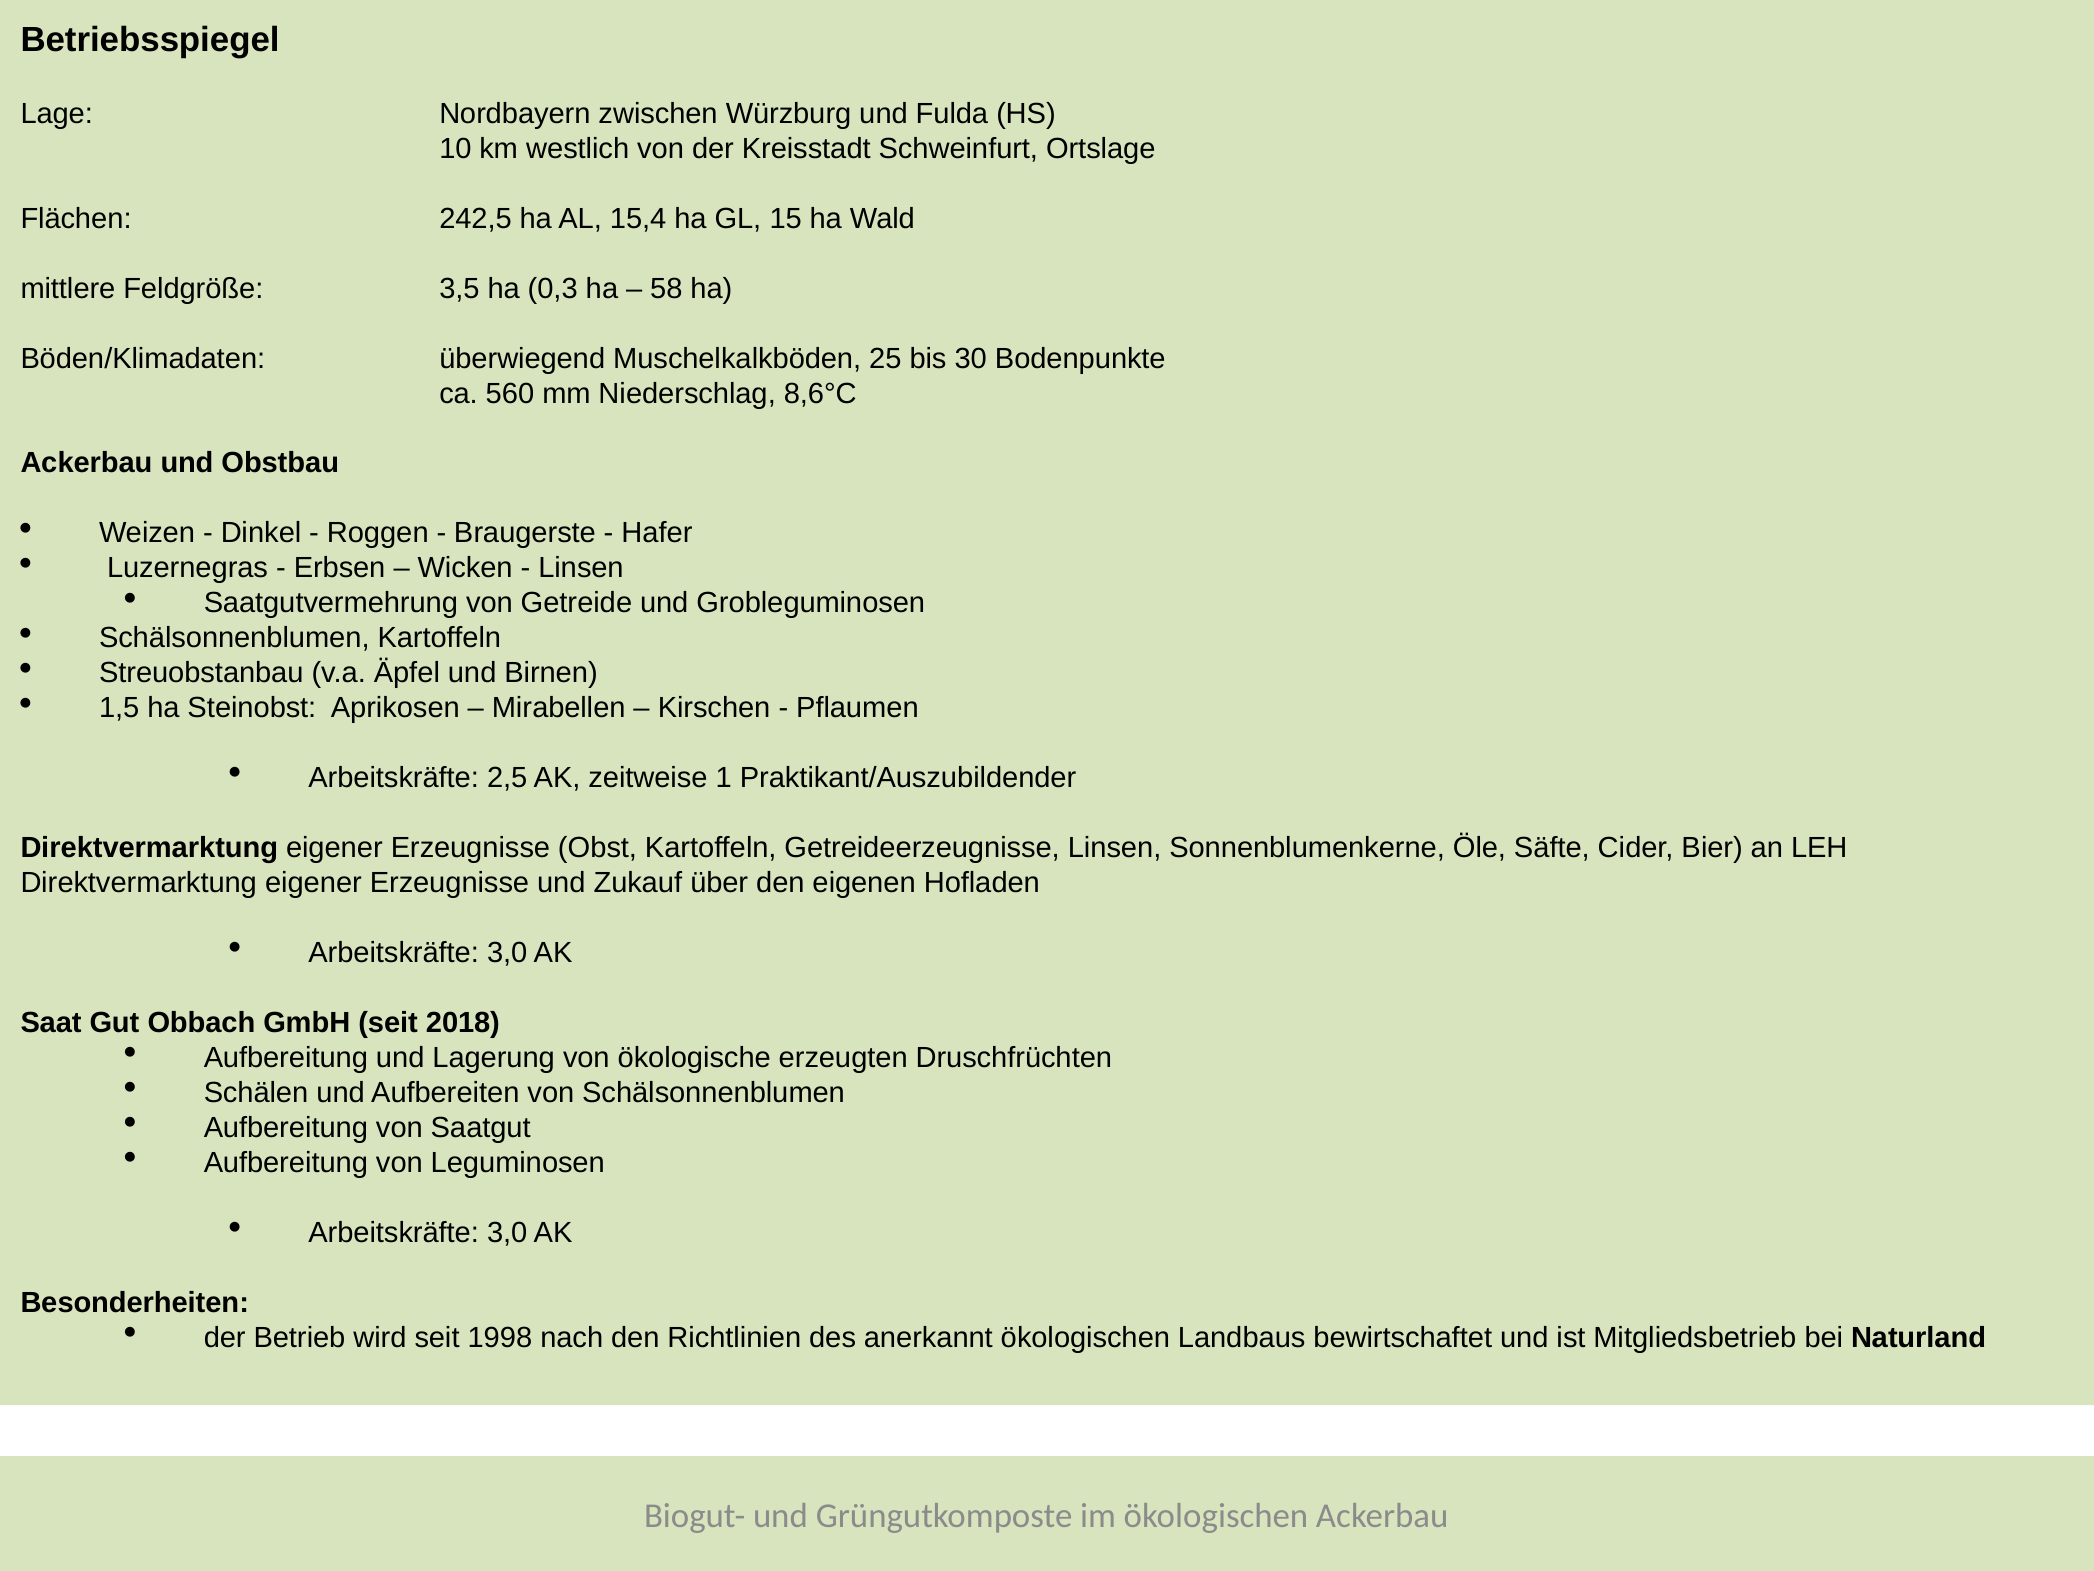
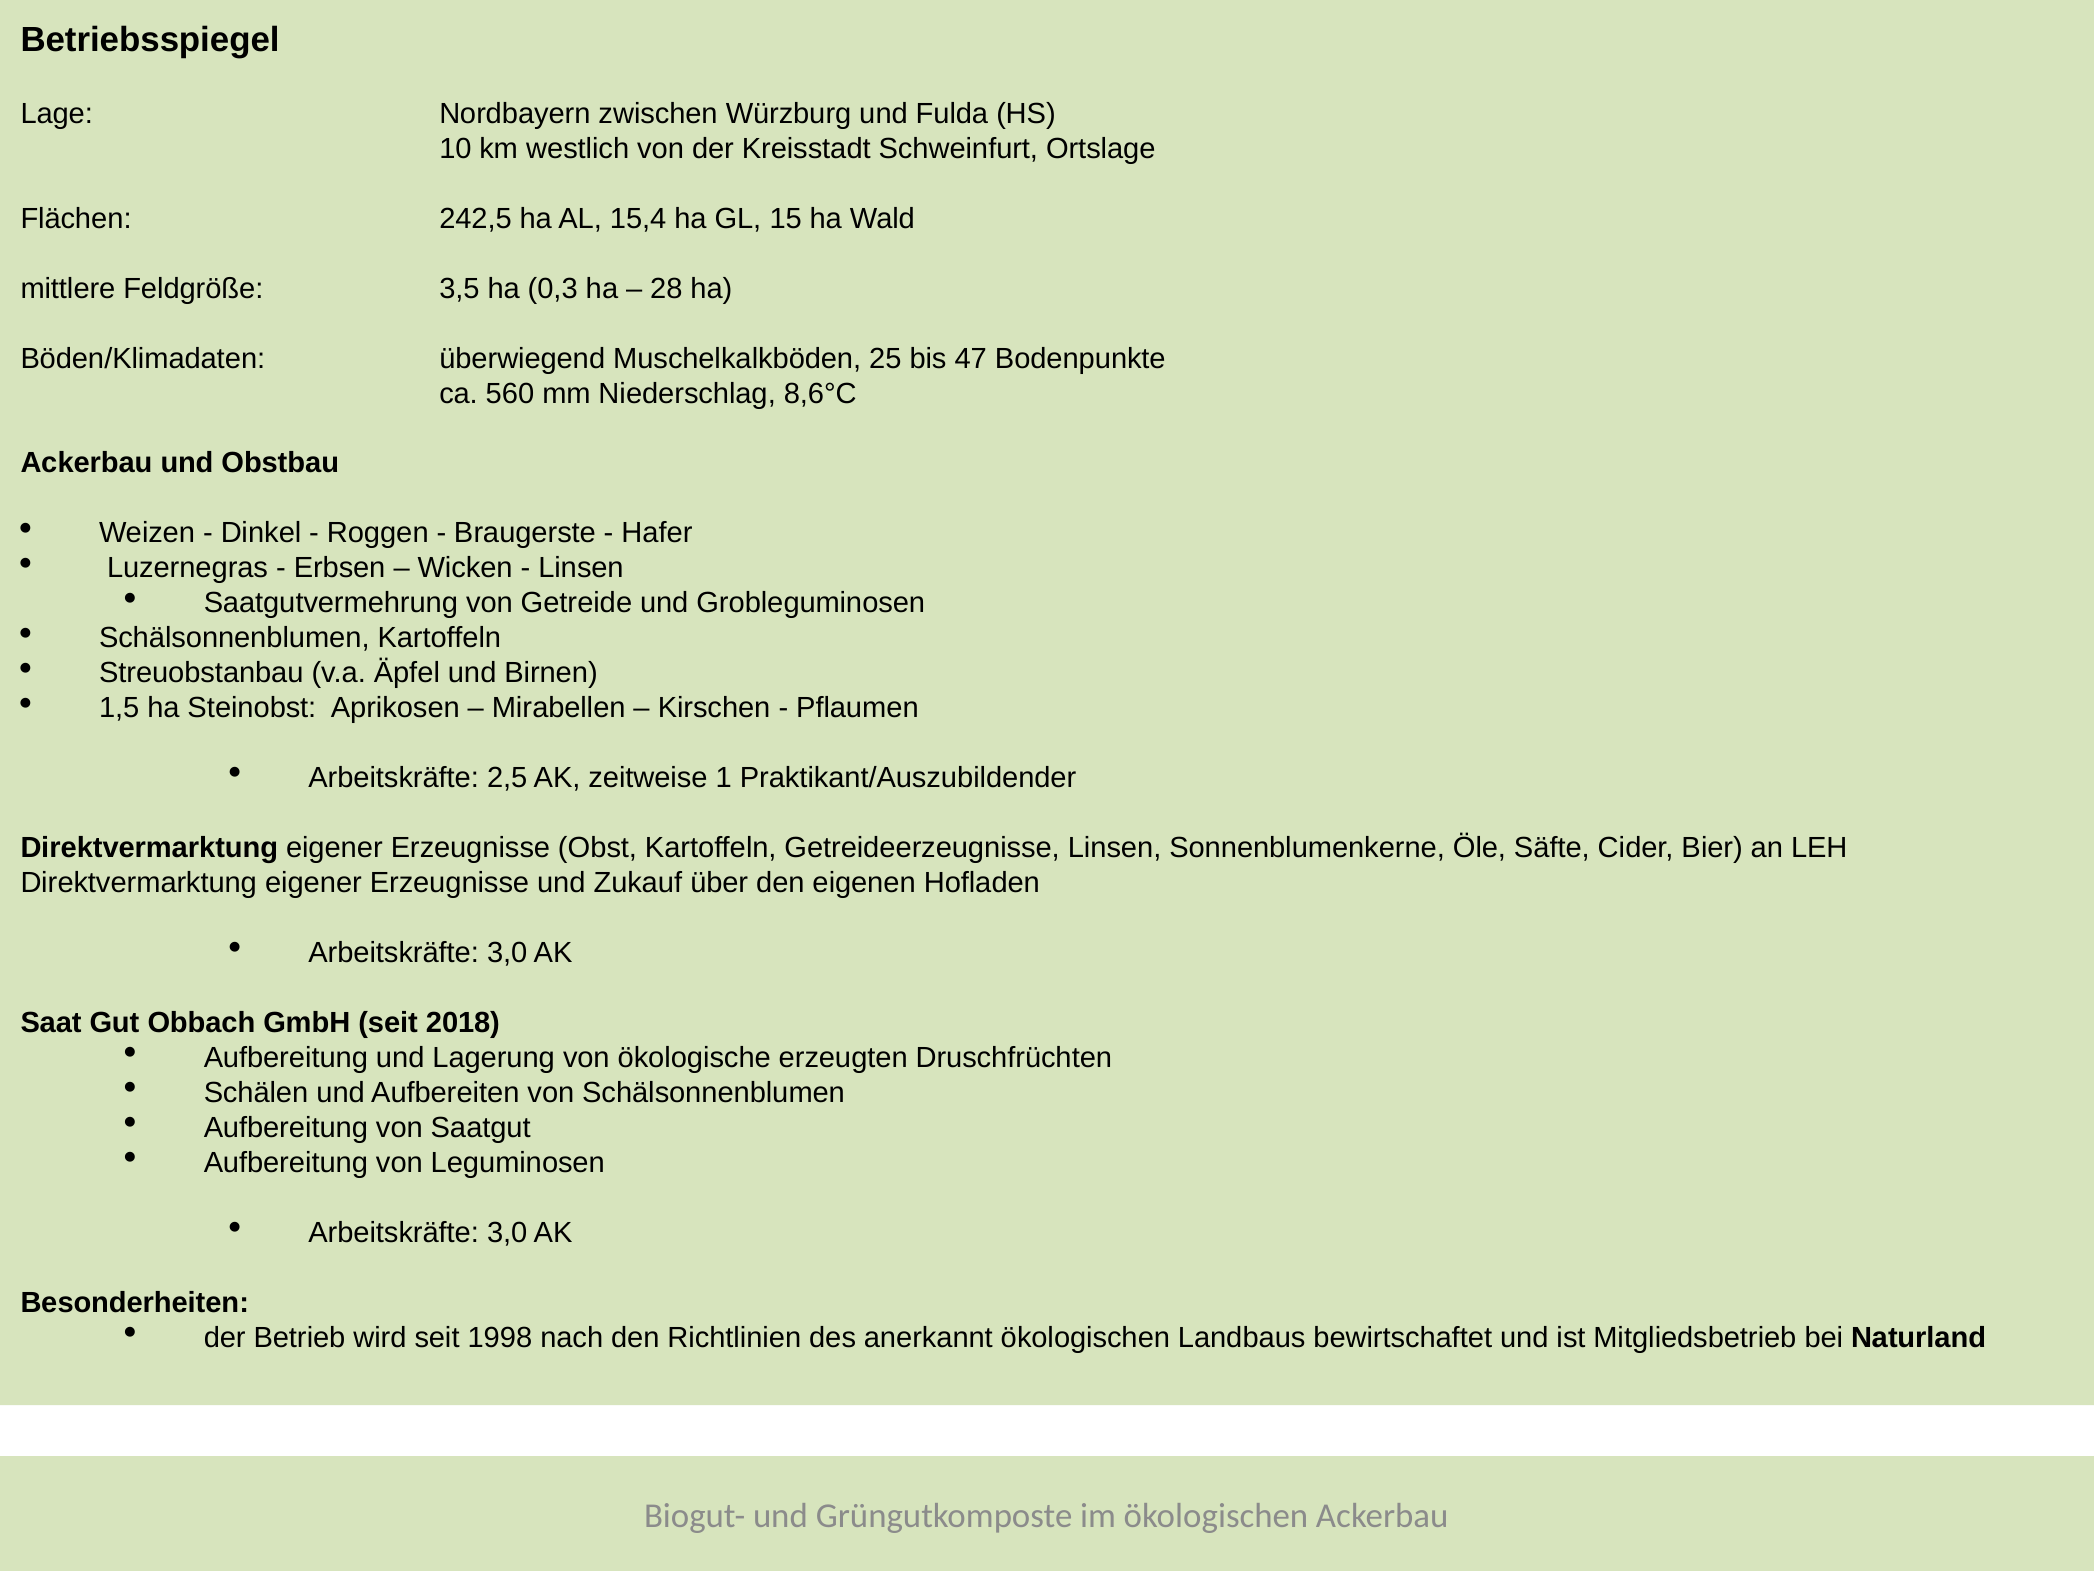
58: 58 -> 28
30: 30 -> 47
